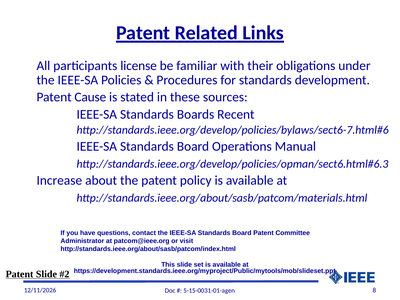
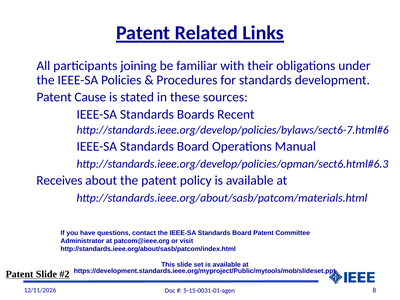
license: license -> joining
Increase: Increase -> Receives
